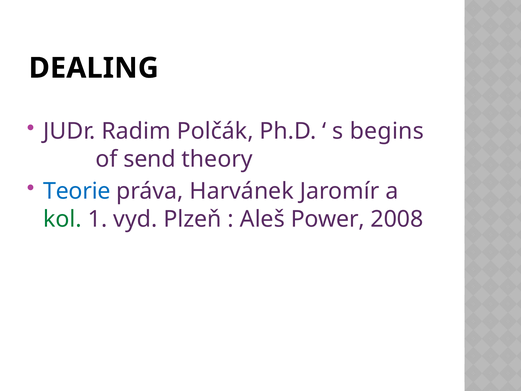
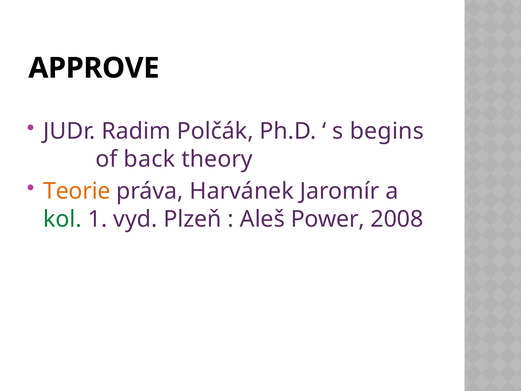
DEALING: DEALING -> APPROVE
send: send -> back
Teorie colour: blue -> orange
